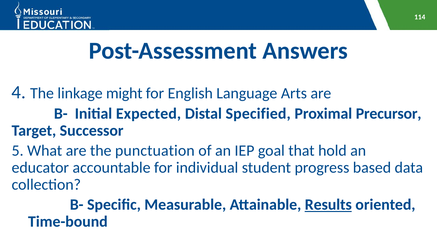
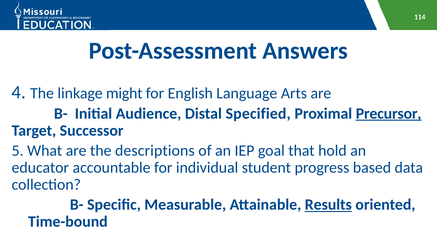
Expected: Expected -> Audience
Precursor underline: none -> present
punctuation: punctuation -> descriptions
